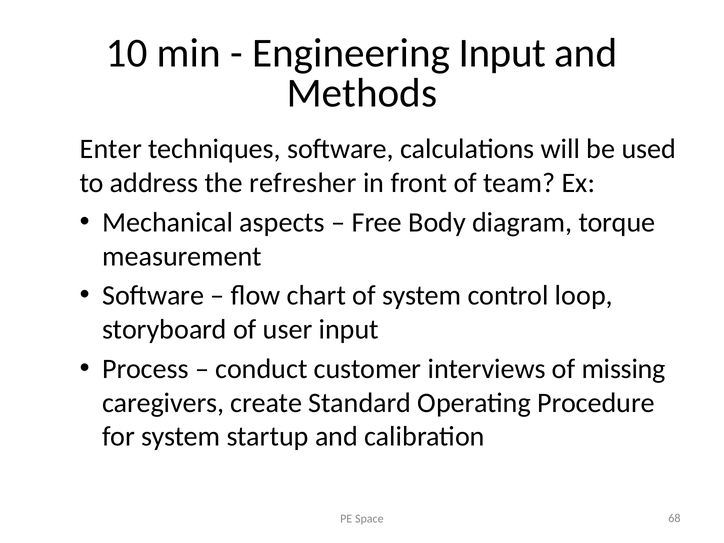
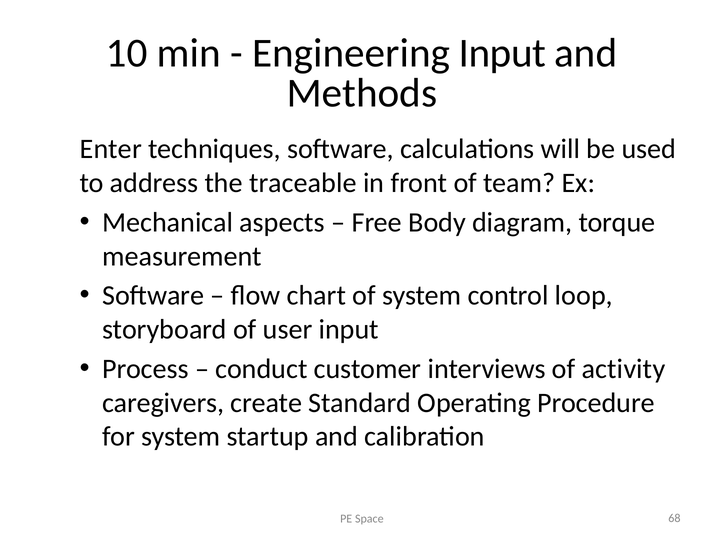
refresher: refresher -> traceable
missing: missing -> activity
